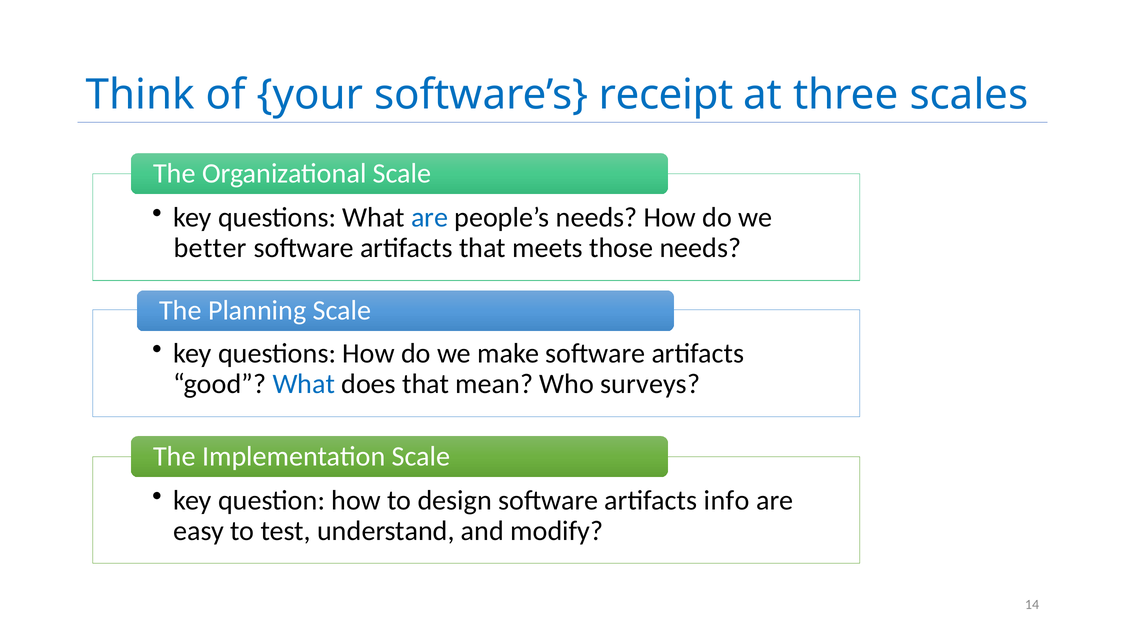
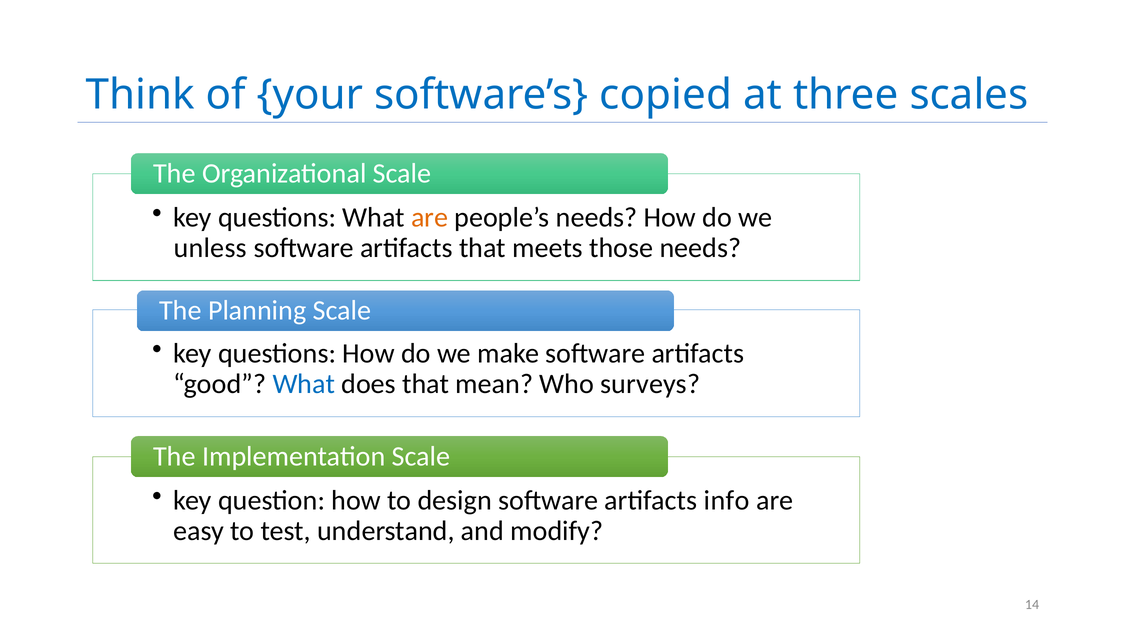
receipt: receipt -> copied
are at (430, 217) colour: blue -> orange
better: better -> unless
